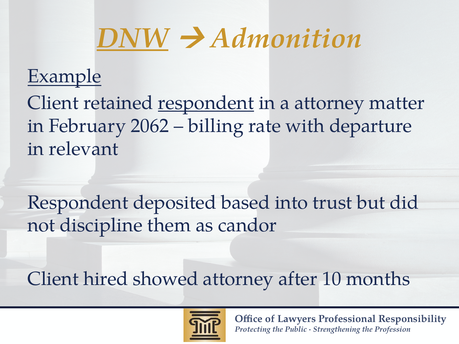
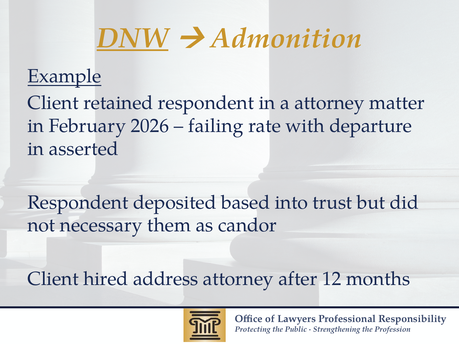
respondent at (206, 103) underline: present -> none
2062: 2062 -> 2026
billing: billing -> failing
relevant: relevant -> asserted
discipline: discipline -> necessary
showed: showed -> address
10: 10 -> 12
